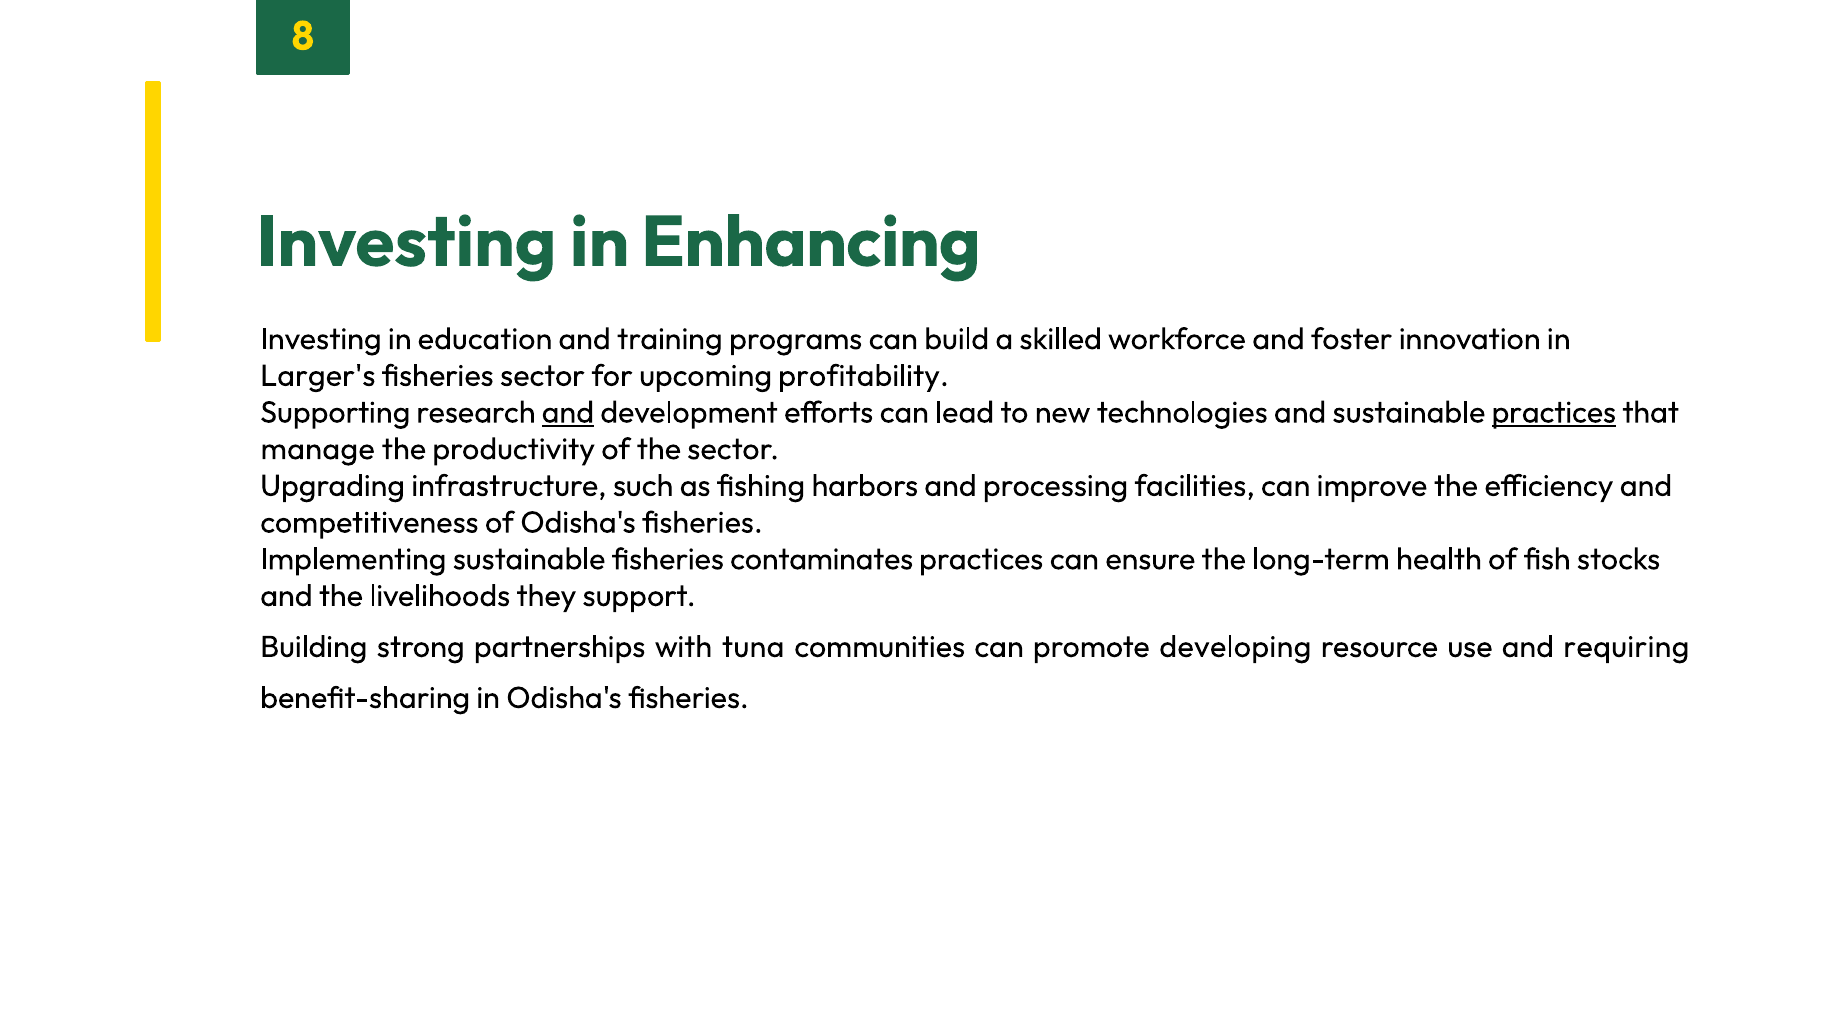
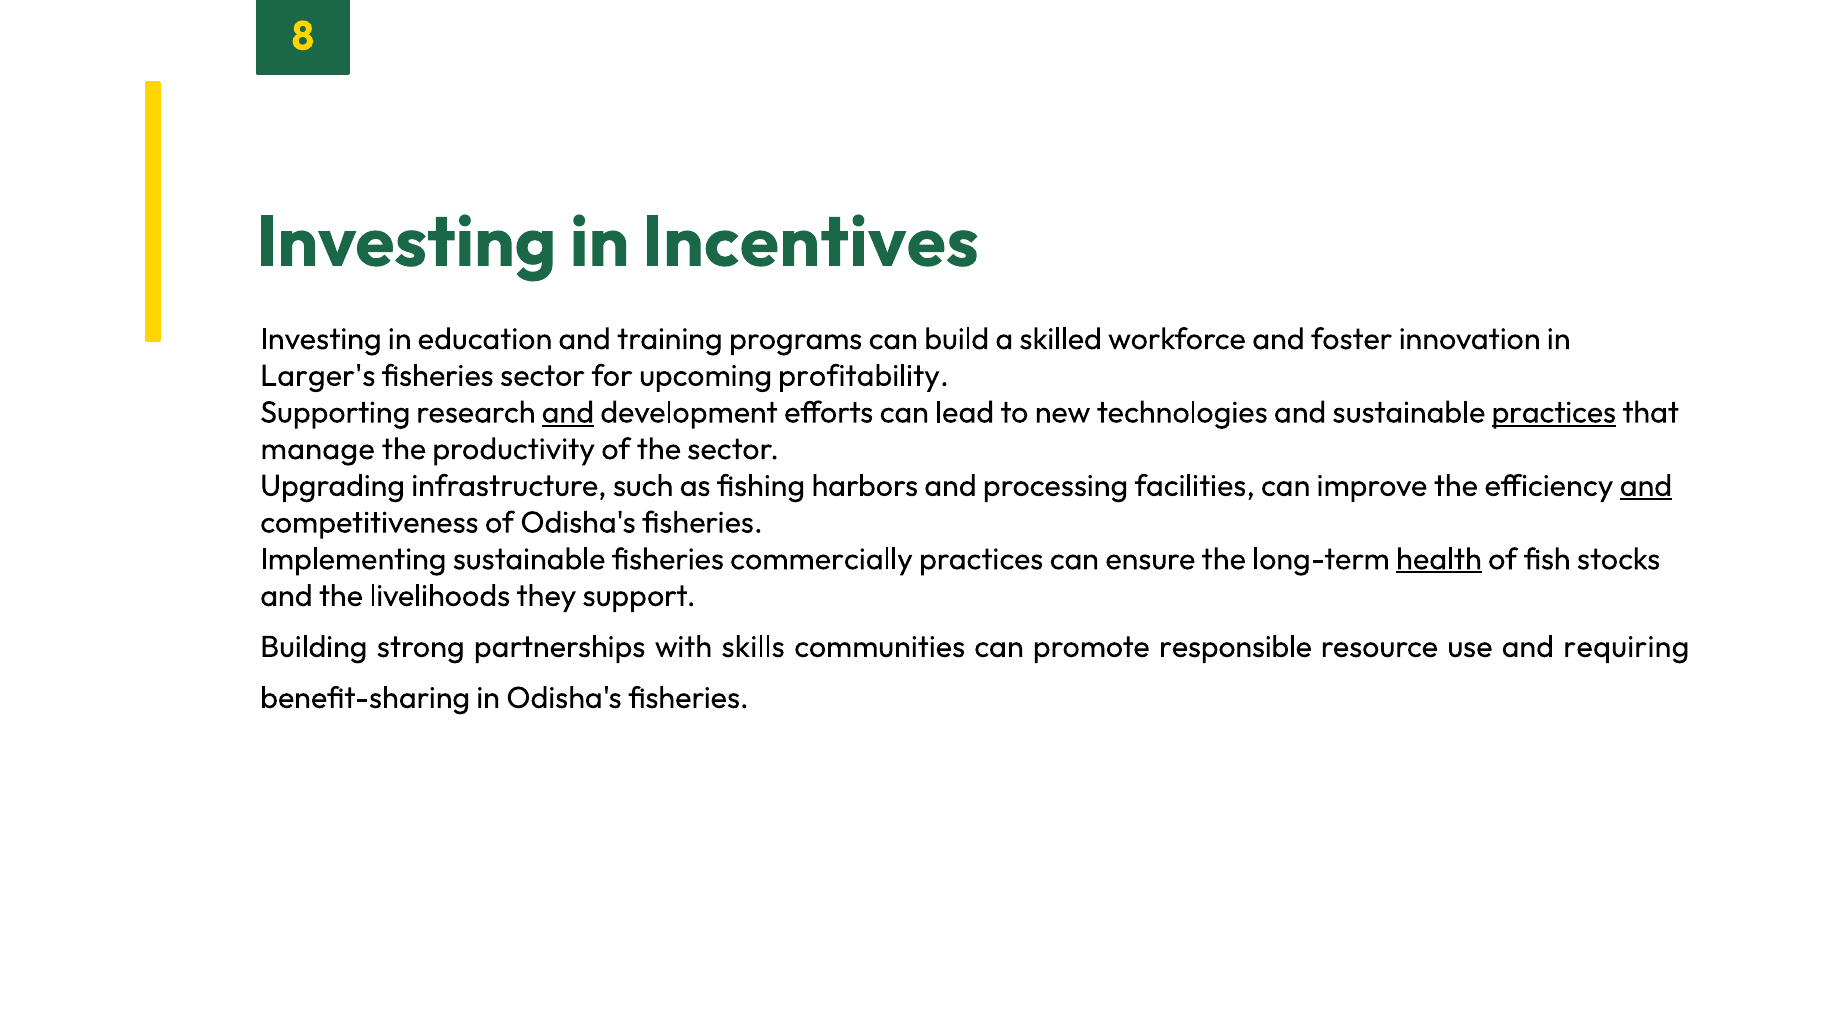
Enhancing: Enhancing -> Incentives
and at (1646, 486) underline: none -> present
contaminates: contaminates -> commercially
health underline: none -> present
tuna: tuna -> skills
developing: developing -> responsible
